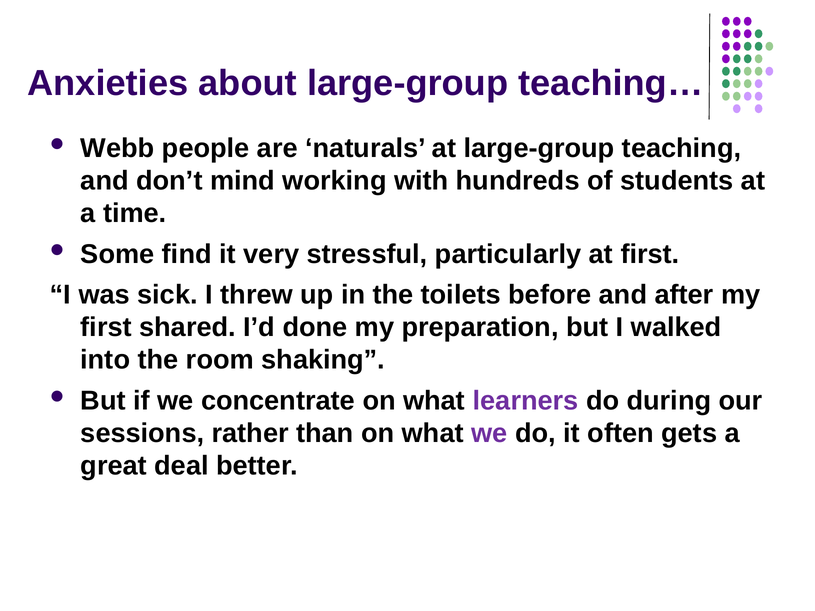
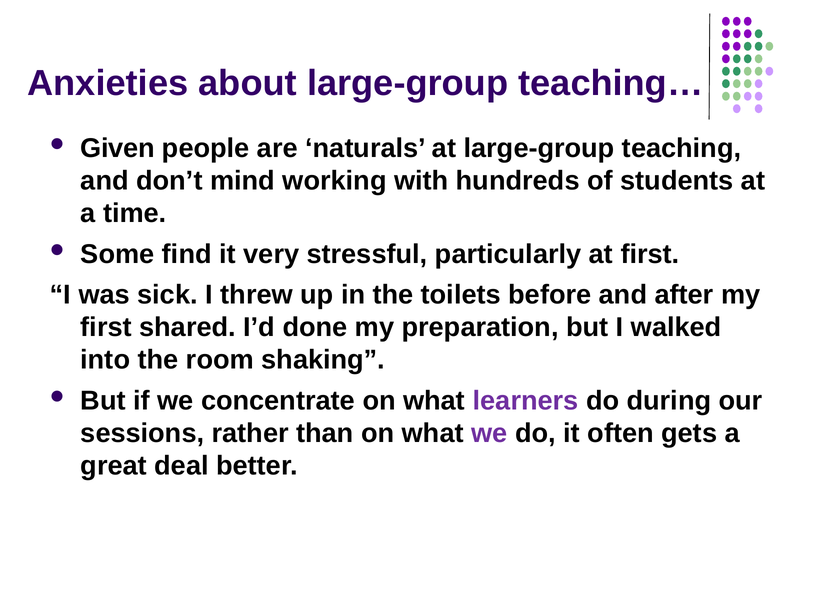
Webb: Webb -> Given
